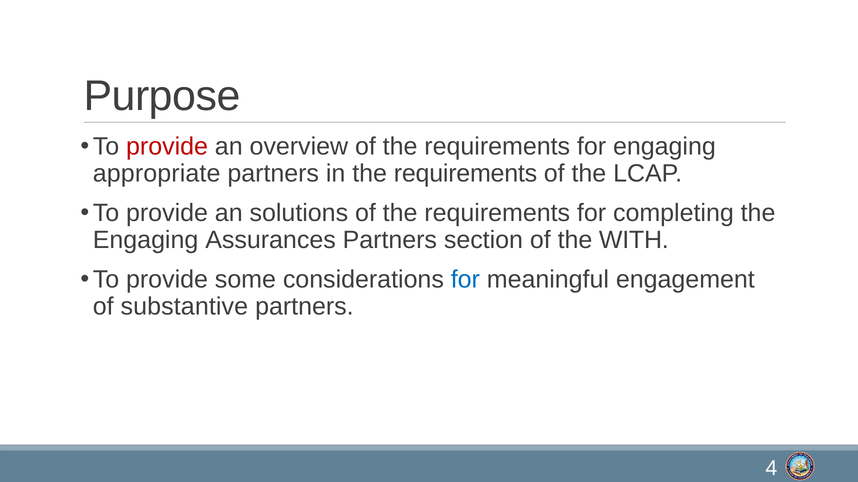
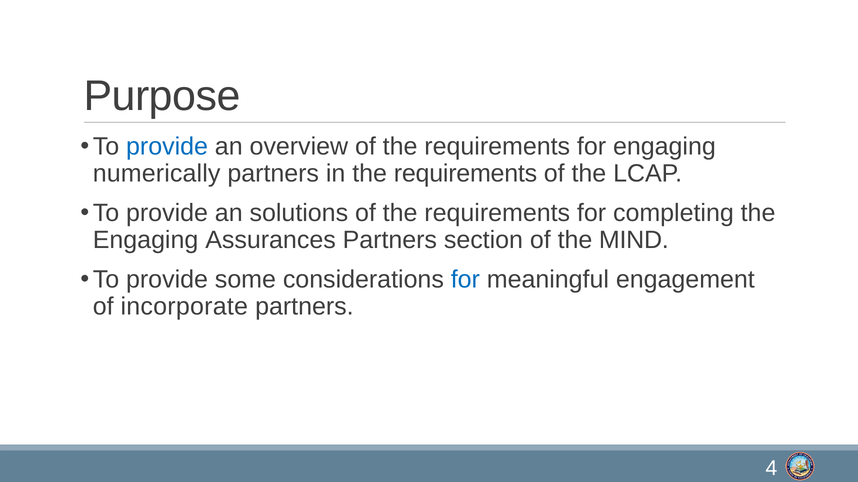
provide at (167, 146) colour: red -> blue
appropriate: appropriate -> numerically
WITH: WITH -> MIND
substantive: substantive -> incorporate
